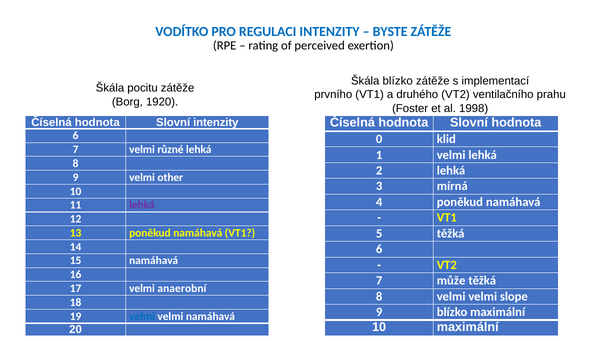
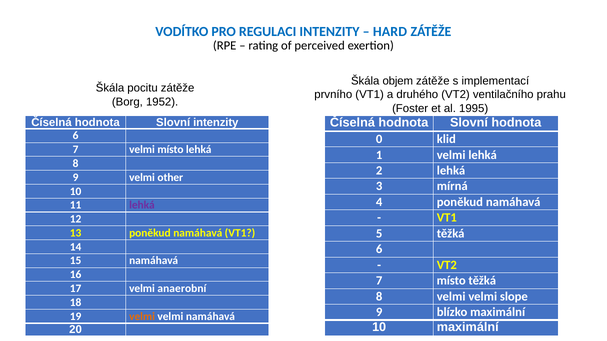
BYSTE: BYSTE -> HARD
Škála blízko: blízko -> objem
1920: 1920 -> 1952
1998: 1998 -> 1995
velmi různé: různé -> místo
7 může: může -> místo
velmi at (142, 317) colour: blue -> orange
